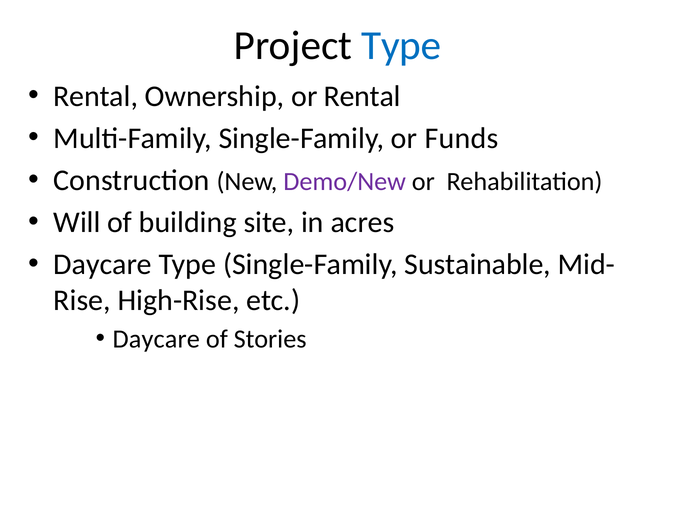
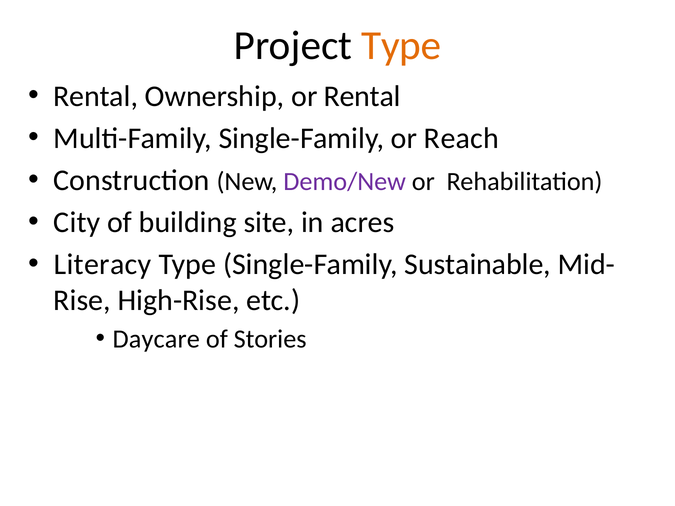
Type at (401, 46) colour: blue -> orange
Funds: Funds -> Reach
Will: Will -> City
Daycare at (103, 264): Daycare -> Literacy
